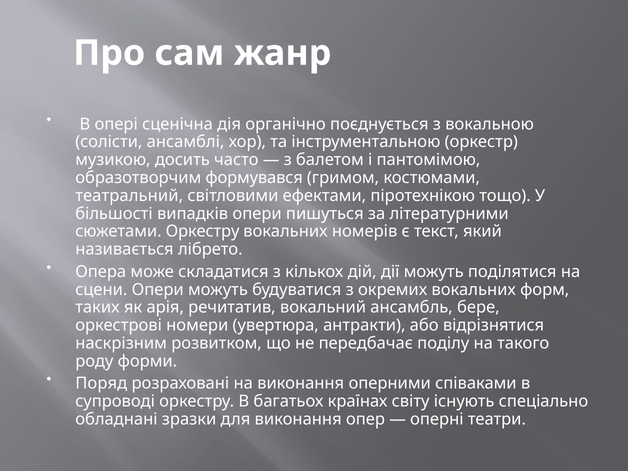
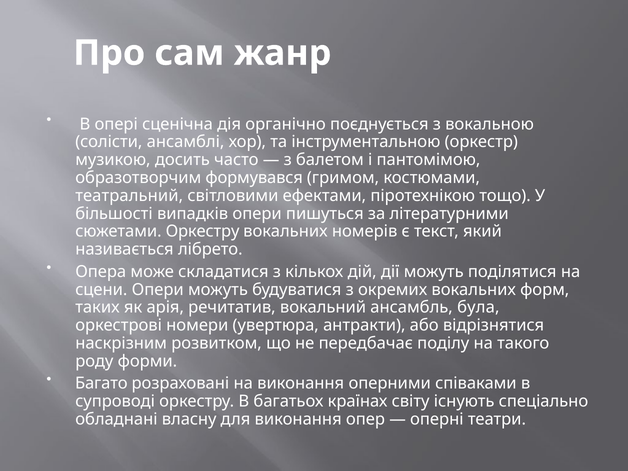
бере: бере -> була
Поряд: Поряд -> Багато
зразки: зразки -> власну
